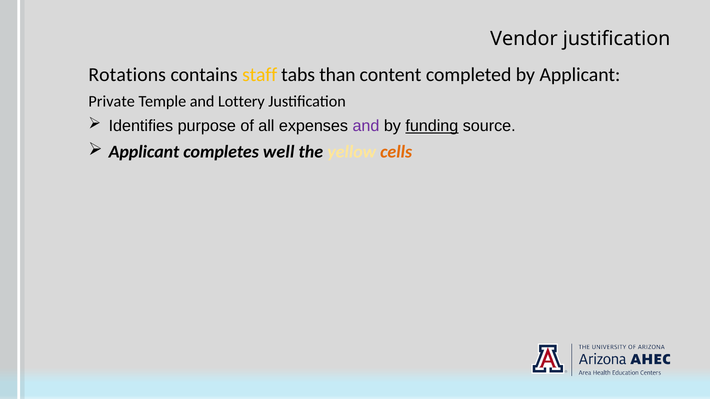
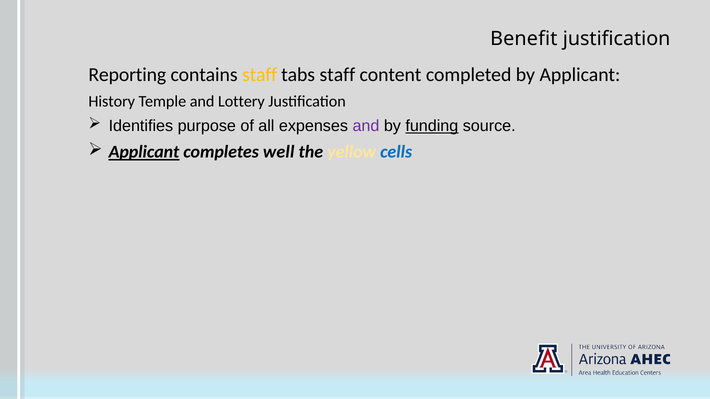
Vendor: Vendor -> Benefit
Rotations: Rotations -> Reporting
tabs than: than -> staff
Private: Private -> History
Applicant at (144, 152) underline: none -> present
cells colour: orange -> blue
